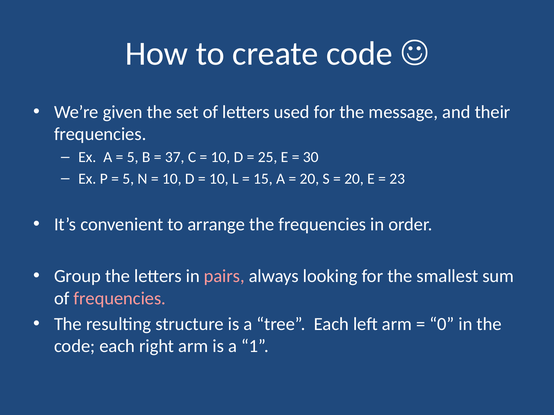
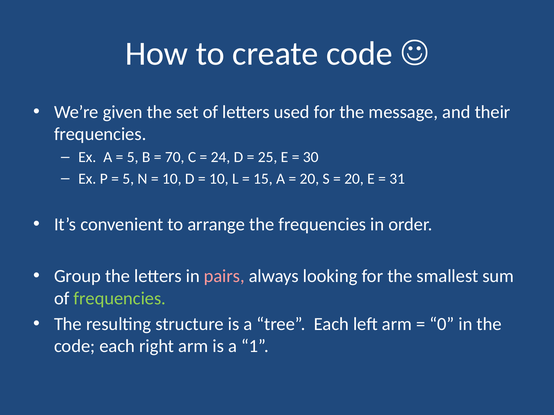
37: 37 -> 70
10 at (220, 157): 10 -> 24
23: 23 -> 31
frequencies at (120, 299) colour: pink -> light green
